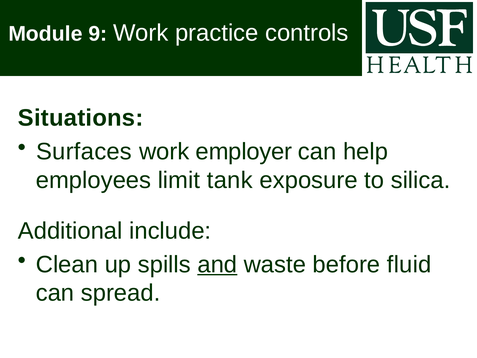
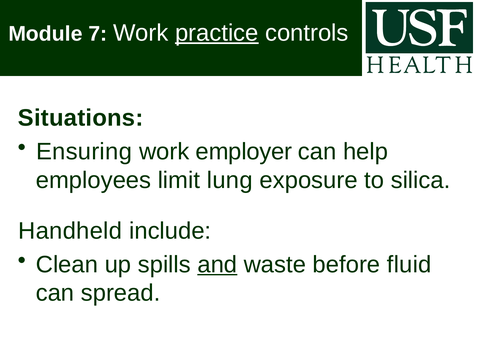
9: 9 -> 7
practice underline: none -> present
Surfaces: Surfaces -> Ensuring
tank: tank -> lung
Additional: Additional -> Handheld
